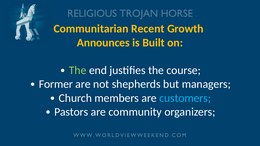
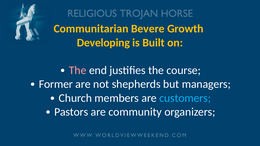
Recent: Recent -> Bevere
Announces: Announces -> Developing
The at (78, 70) colour: light green -> pink
